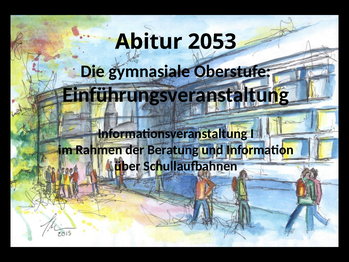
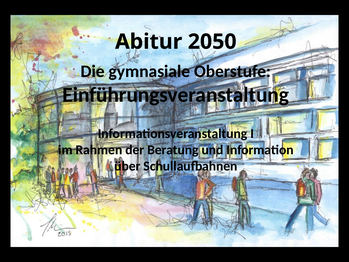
2053: 2053 -> 2050
